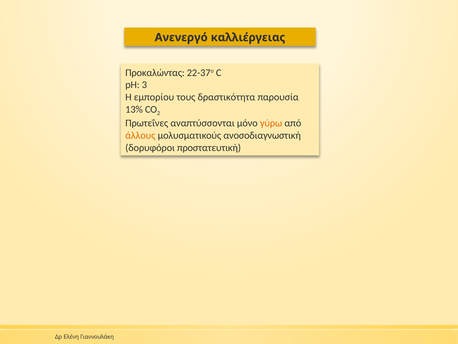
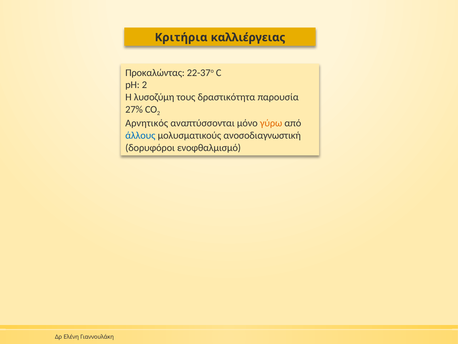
Ανενεργό: Ανενεργό -> Κριτήρια
pH 3: 3 -> 2
εμπορίου: εμπορίου -> λυσοζύμη
13%: 13% -> 27%
Πρωτεΐνες: Πρωτεΐνες -> Αρνητικός
άλλους colour: orange -> blue
προστατευτική: προστατευτική -> ενοφθαλμισμό
